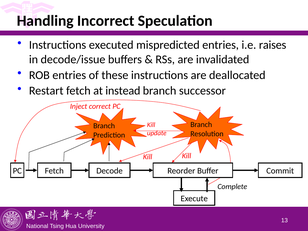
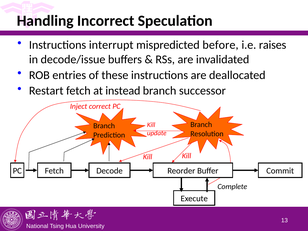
executed: executed -> interrupt
mispredicted entries: entries -> before
